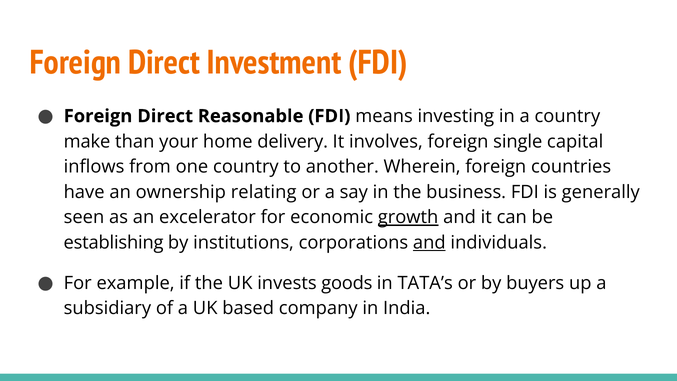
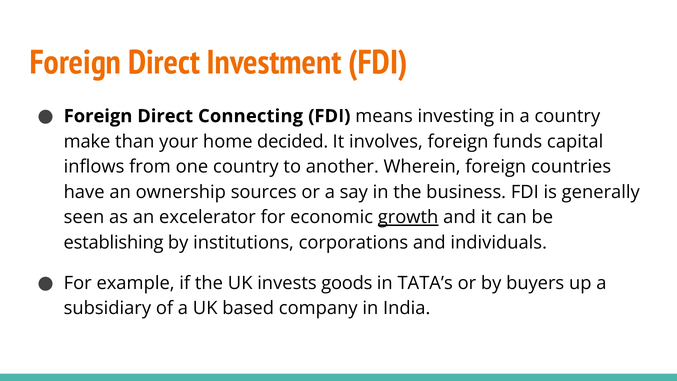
Reasonable: Reasonable -> Connecting
delivery: delivery -> decided
single: single -> funds
relating: relating -> sources
and at (429, 243) underline: present -> none
